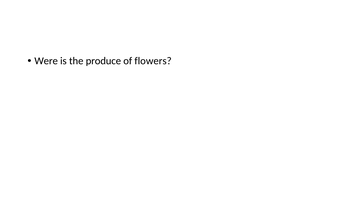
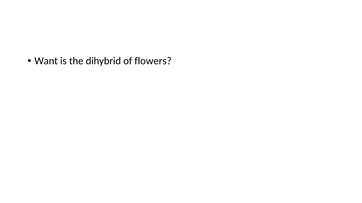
Were: Were -> Want
produce: produce -> dihybrid
